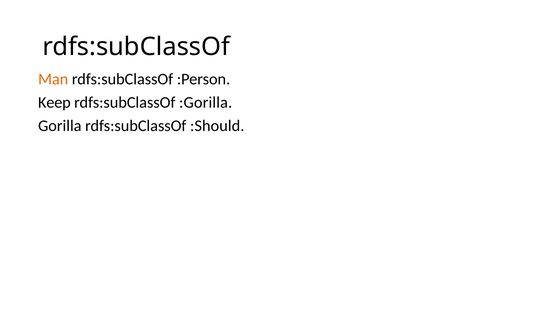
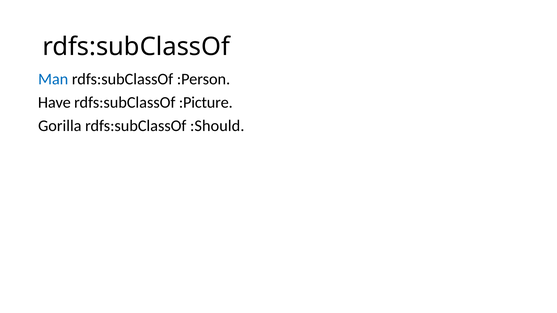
Man colour: orange -> blue
Keep: Keep -> Have
:Gorilla: :Gorilla -> :Picture
